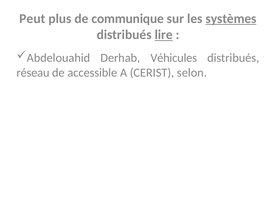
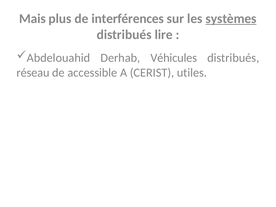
Peut: Peut -> Mais
communique: communique -> interférences
lire underline: present -> none
selon: selon -> utiles
